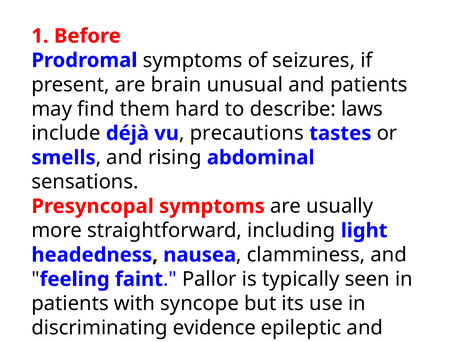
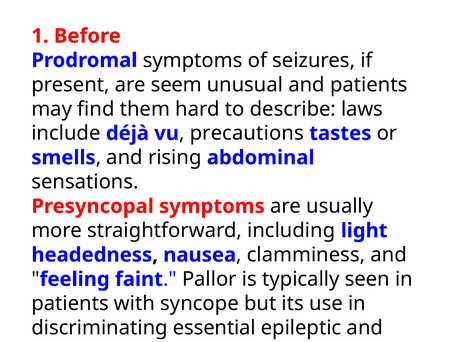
brain: brain -> seem
evidence: evidence -> essential
